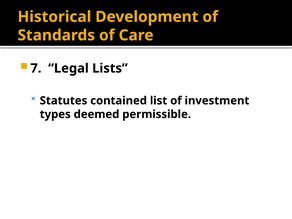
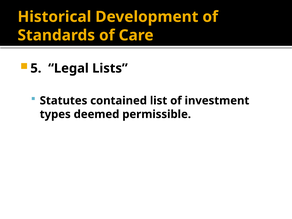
7: 7 -> 5
